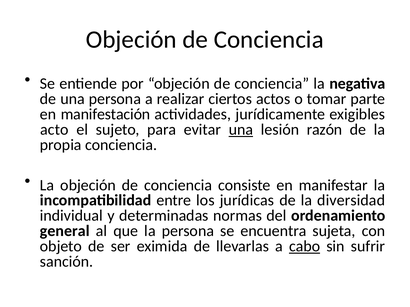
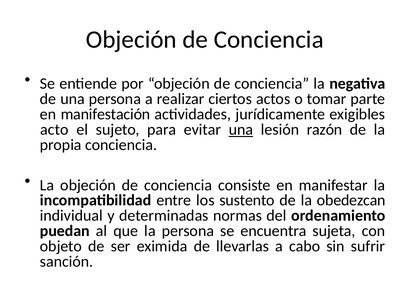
jurídicas: jurídicas -> sustento
diversidad: diversidad -> obedezcan
general: general -> puedan
cabo underline: present -> none
